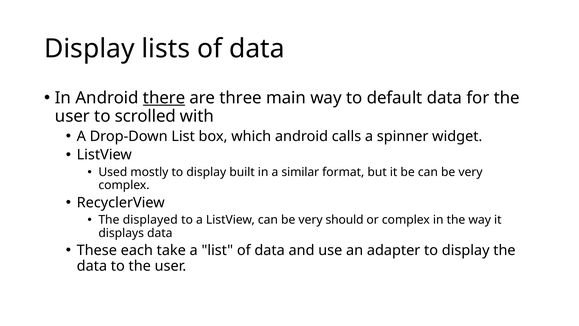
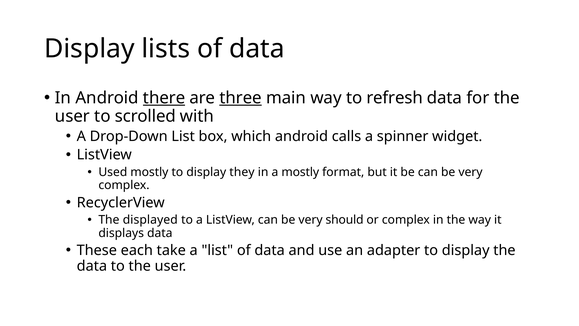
three underline: none -> present
default: default -> refresh
built: built -> they
a similar: similar -> mostly
